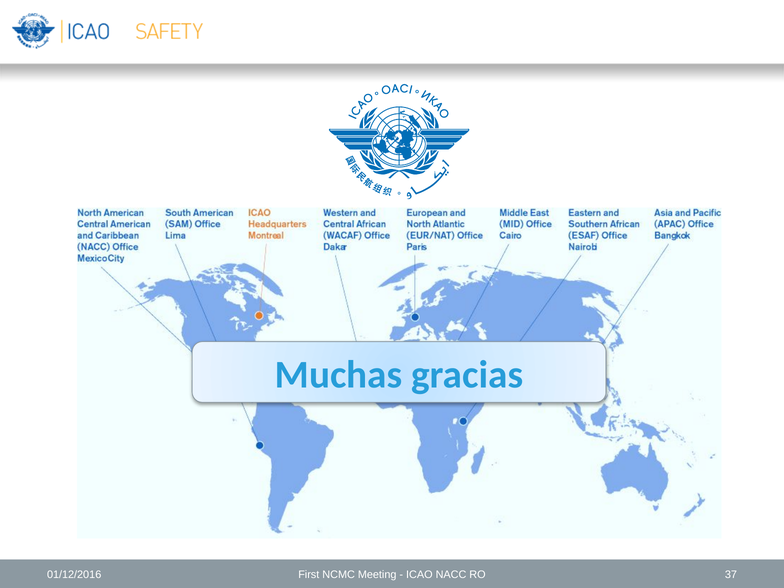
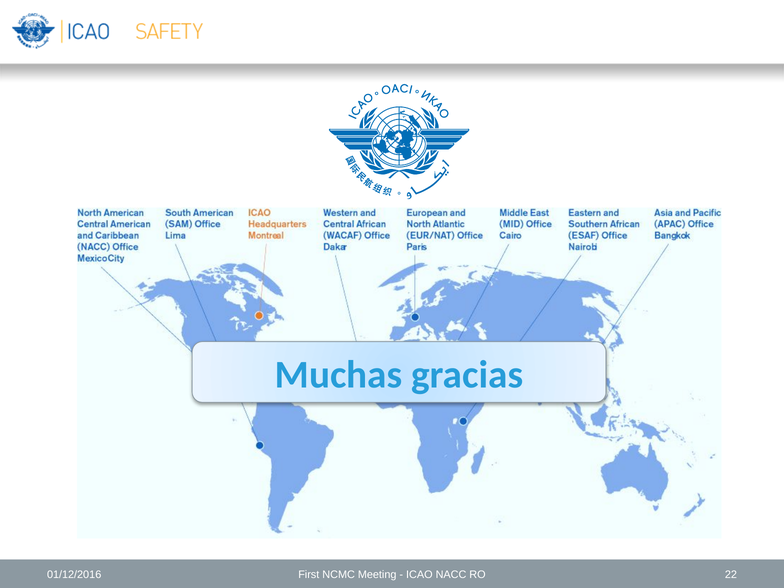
37: 37 -> 22
